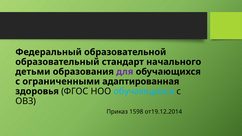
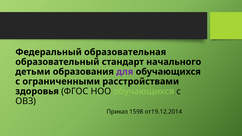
образовательной: образовательной -> образовательная
адаптированная: адаптированная -> расстройствами
обучающихся at (144, 91) colour: light blue -> light green
